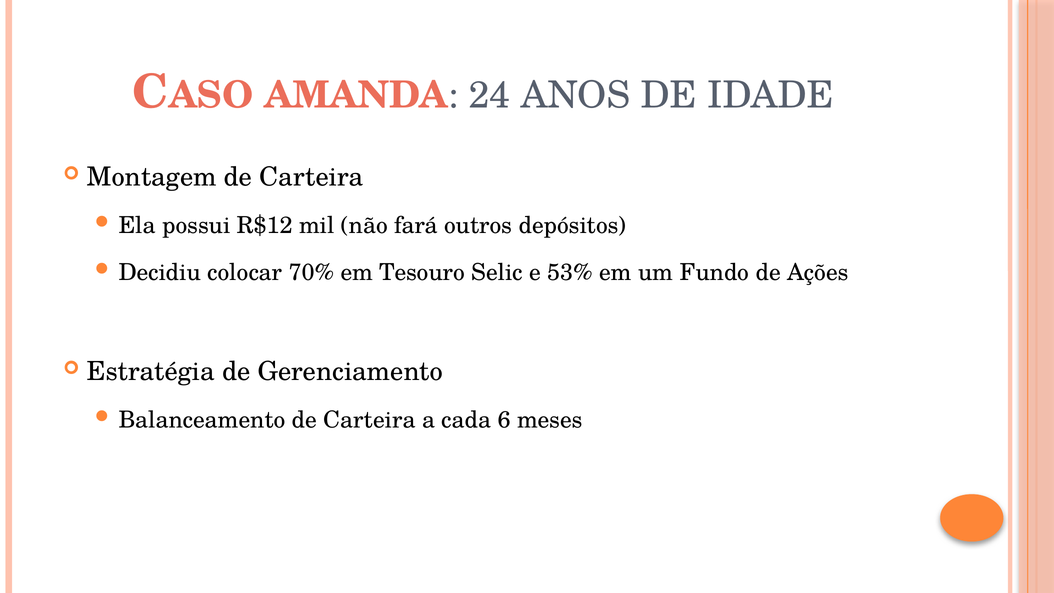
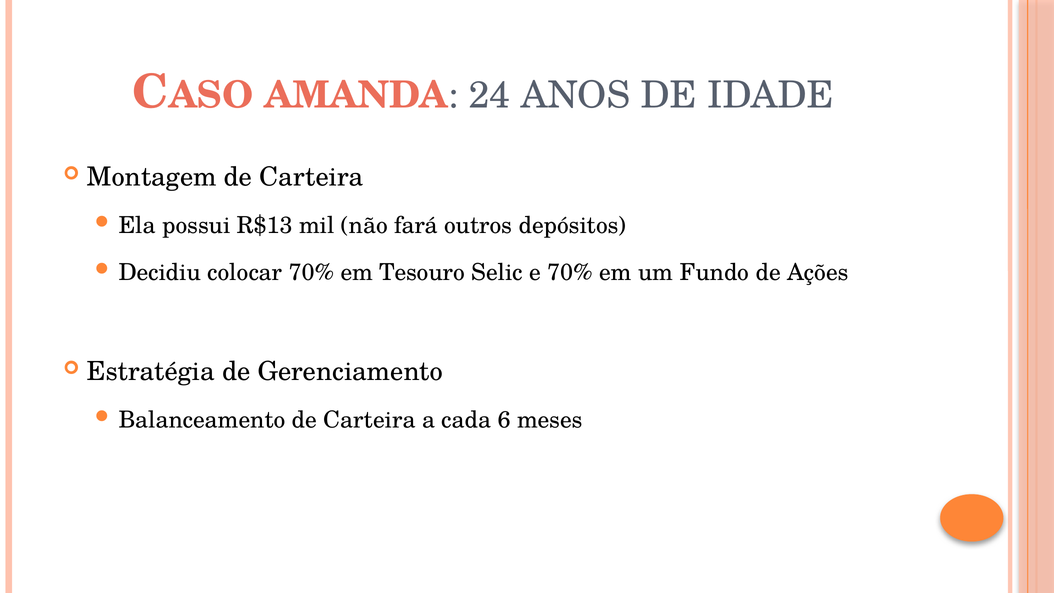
R$12: R$12 -> R$13
e 53%: 53% -> 70%
